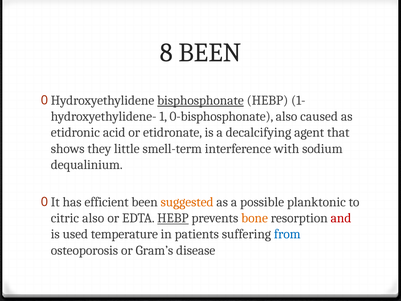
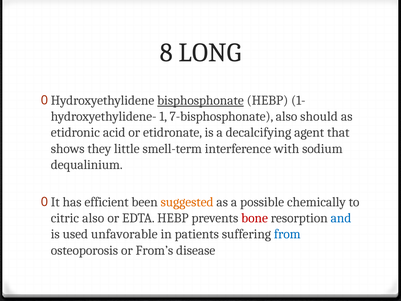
8 BEEN: BEEN -> LONG
0-bisphosphonate: 0-bisphosphonate -> 7-bisphosphonate
caused: caused -> should
planktonic: planktonic -> chemically
HEBP at (173, 218) underline: present -> none
bone colour: orange -> red
and colour: red -> blue
temperature: temperature -> unfavorable
Gram’s: Gram’s -> From’s
